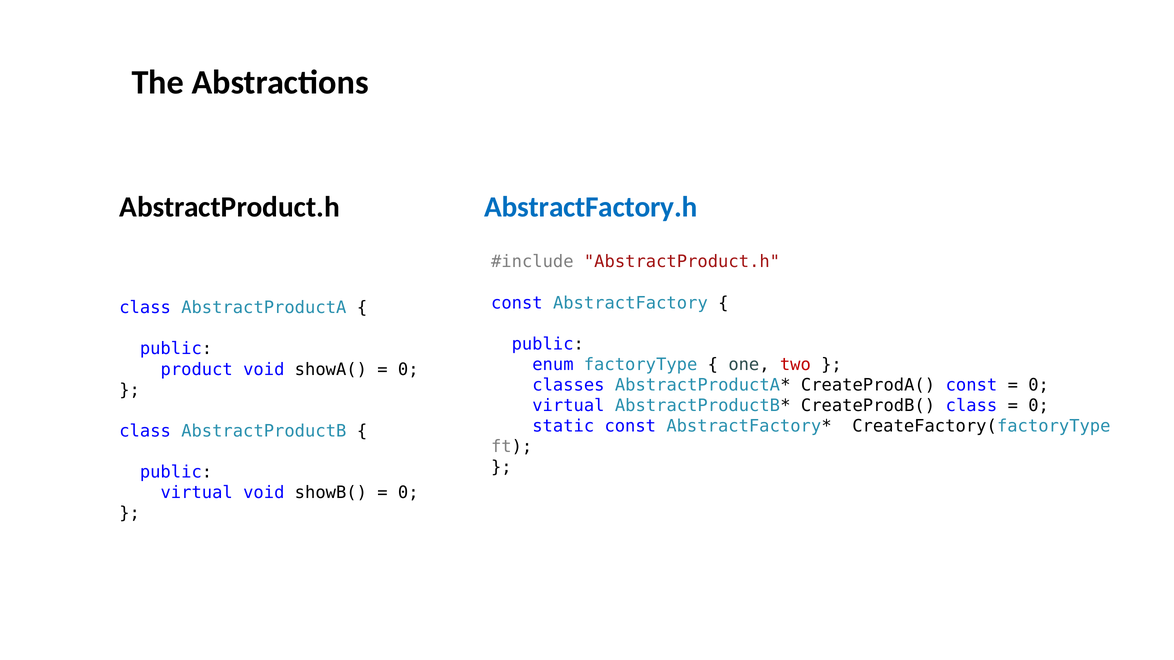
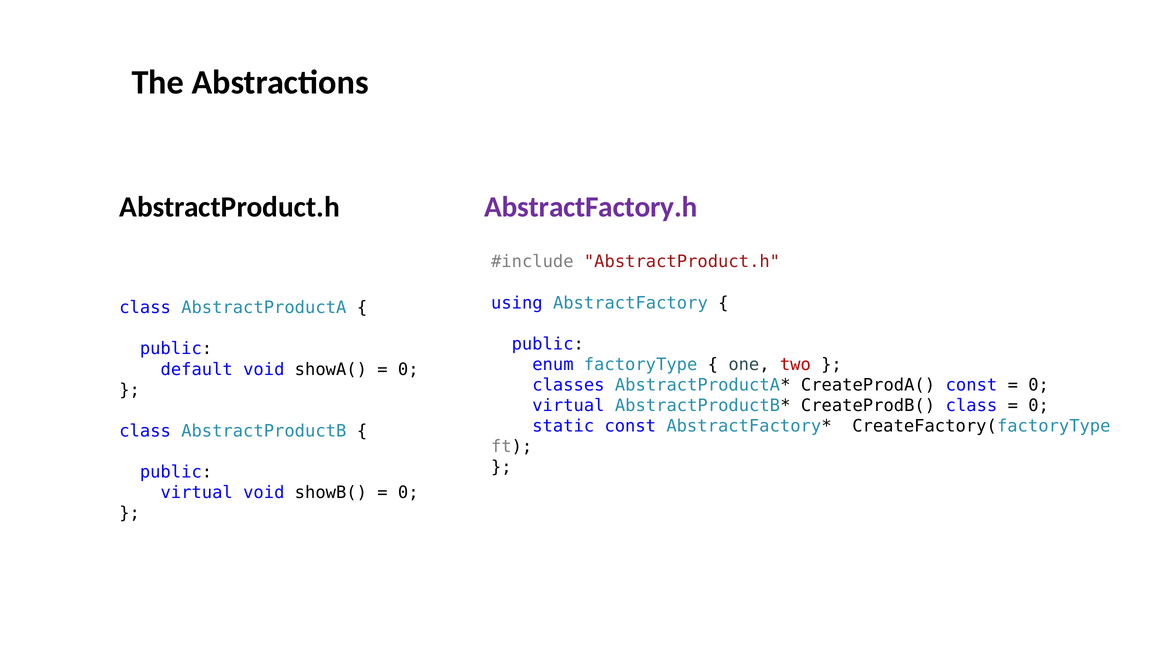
AbstractFactory.h colour: blue -> purple
const at (517, 303): const -> using
product: product -> default
